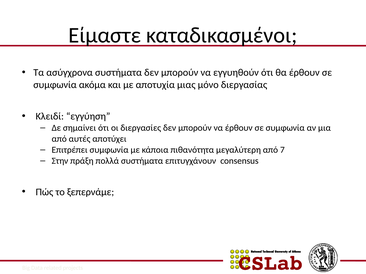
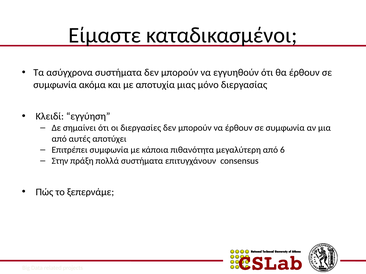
7: 7 -> 6
